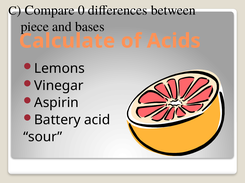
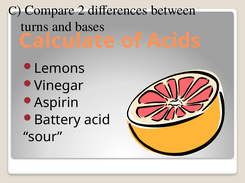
0: 0 -> 2
piece: piece -> turns
